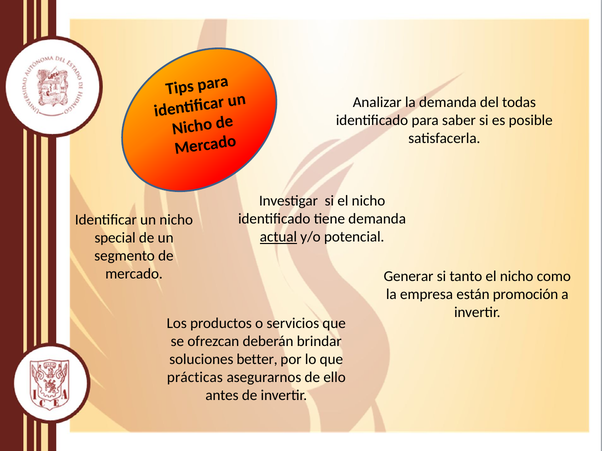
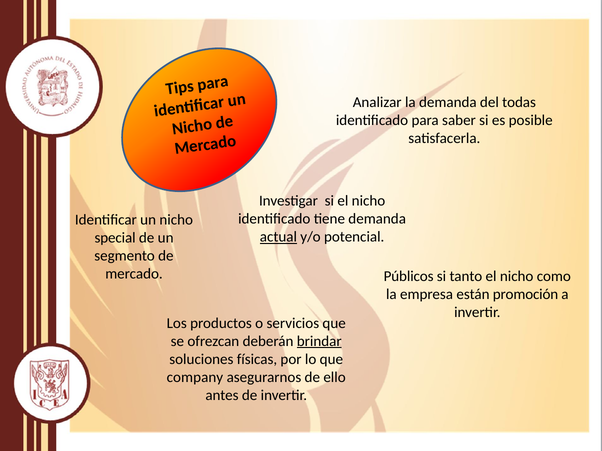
Generar: Generar -> Públicos
brindar underline: none -> present
better: better -> físicas
prácticas: prácticas -> company
